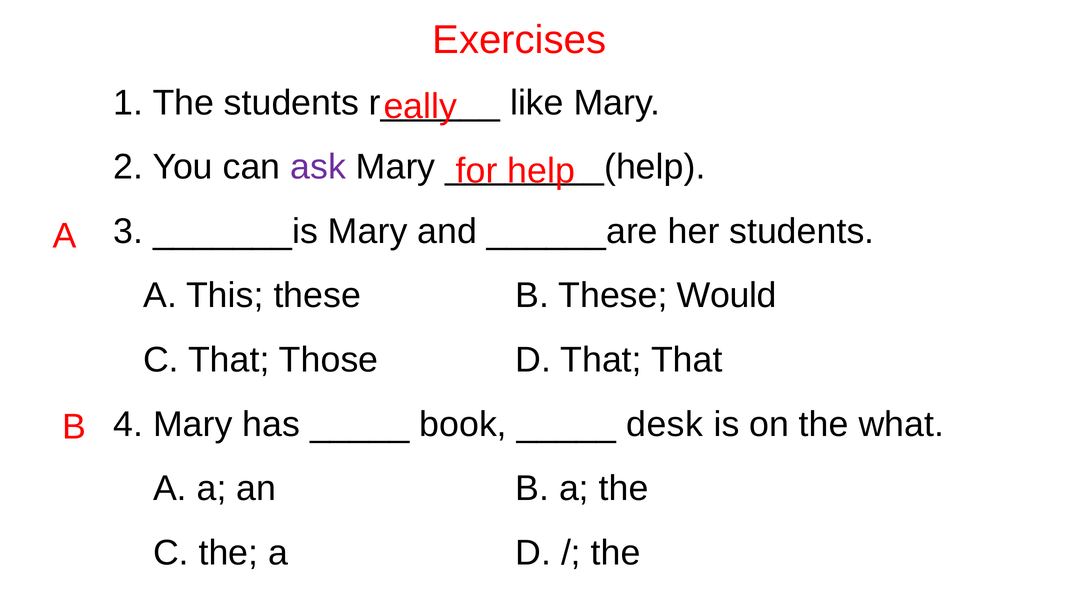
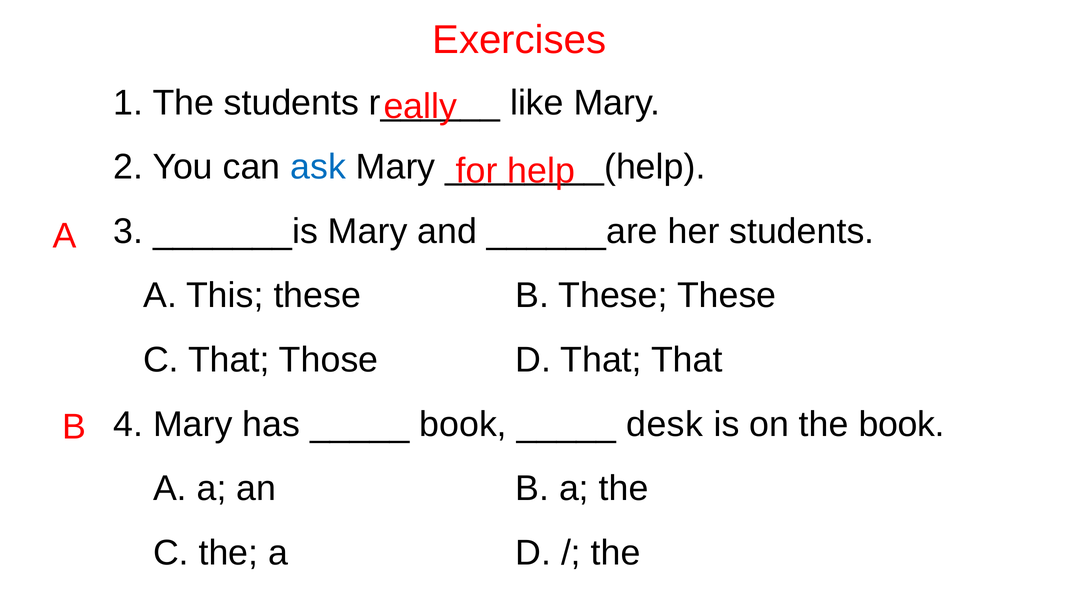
ask colour: purple -> blue
These Would: Would -> These
the what: what -> book
